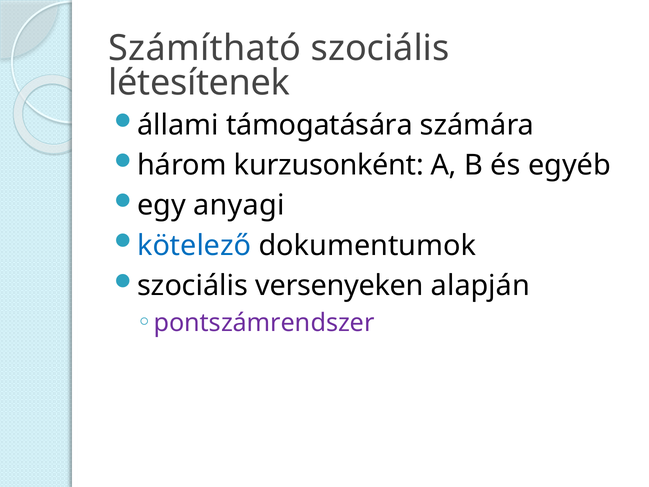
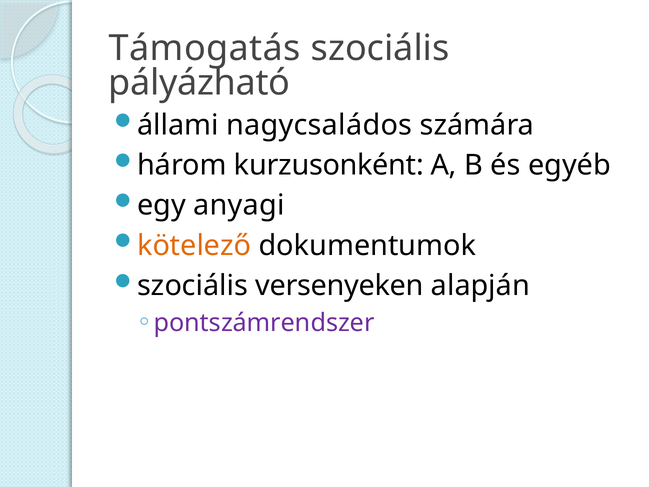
Számítható: Számítható -> Támogatás
létesítenek: létesítenek -> pályázható
támogatására: támogatására -> nagycsaládos
kötelező colour: blue -> orange
